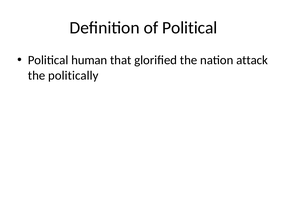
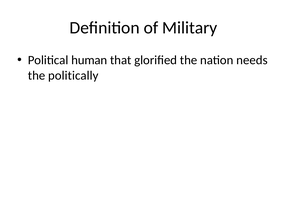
of Political: Political -> Military
attack: attack -> needs
